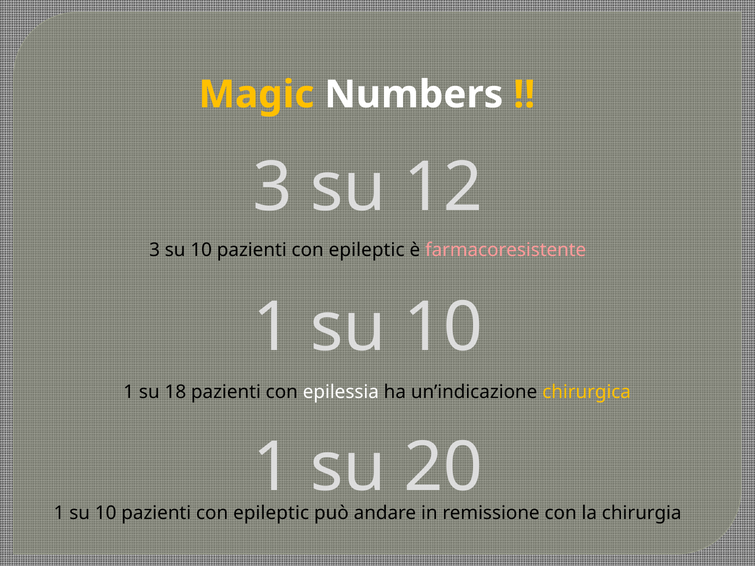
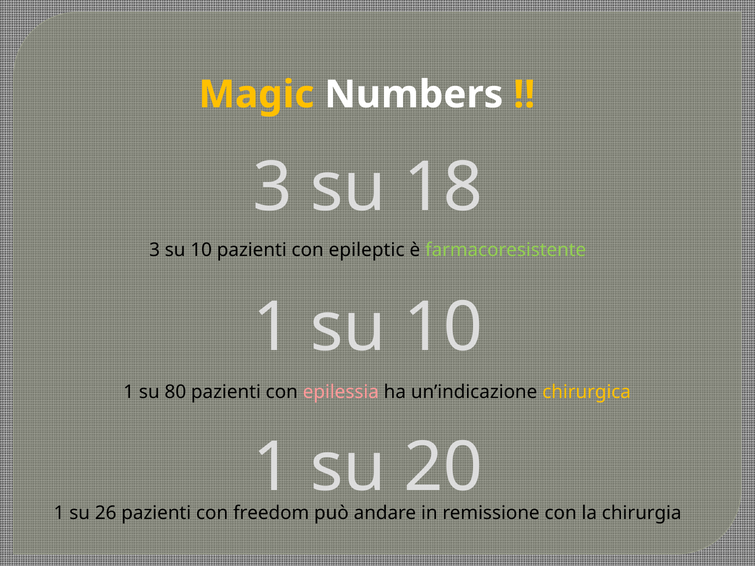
12: 12 -> 18
farmacoresistente colour: pink -> light green
18: 18 -> 80
epilessia colour: white -> pink
10 at (106, 513): 10 -> 26
epileptic at (271, 513): epileptic -> freedom
